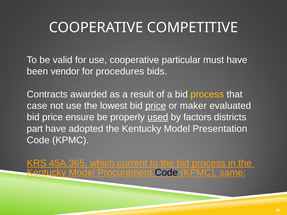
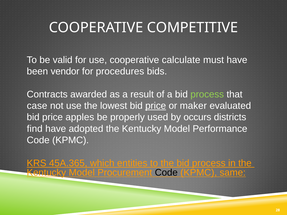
particular: particular -> calculate
process at (207, 94) colour: yellow -> light green
ensure: ensure -> apples
used underline: present -> none
factors: factors -> occurs
part: part -> find
Presentation: Presentation -> Performance
current: current -> entities
